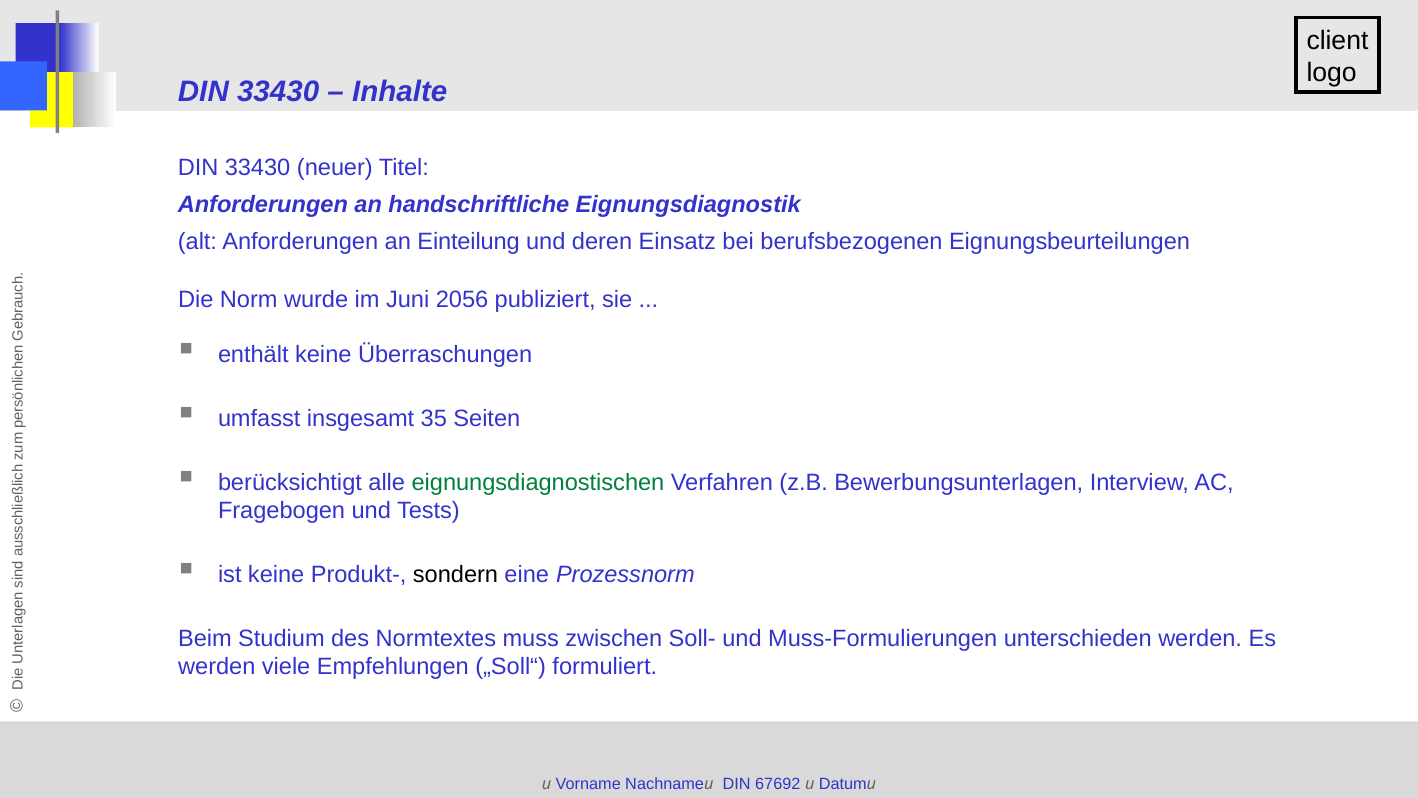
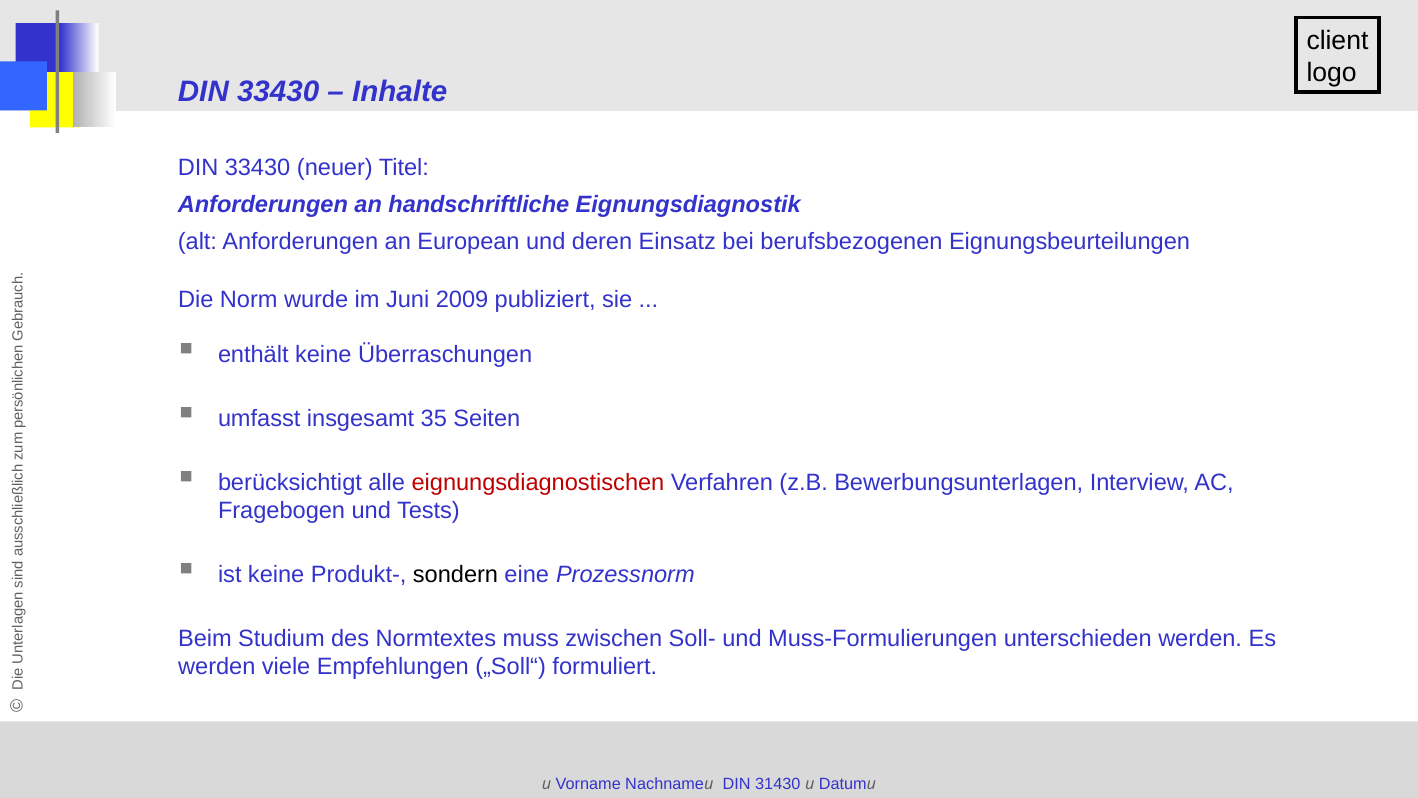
Einteilung: Einteilung -> European
2056: 2056 -> 2009
eignungsdiagnostischen colour: green -> red
67692: 67692 -> 31430
